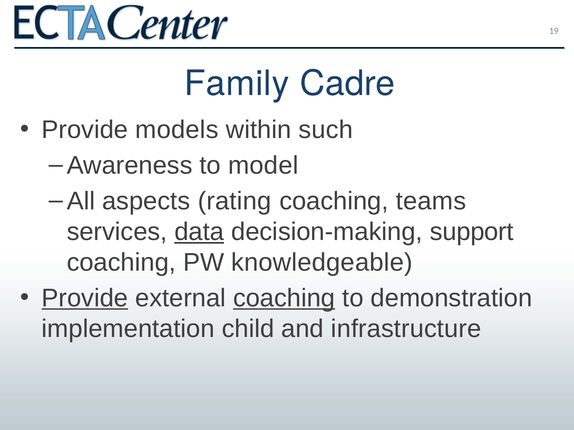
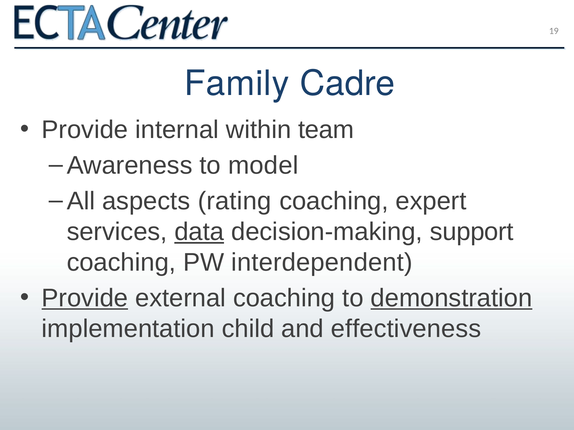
models: models -> internal
such: such -> team
teams: teams -> expert
knowledgeable: knowledgeable -> interdependent
coaching at (284, 298) underline: present -> none
demonstration underline: none -> present
infrastructure: infrastructure -> effectiveness
